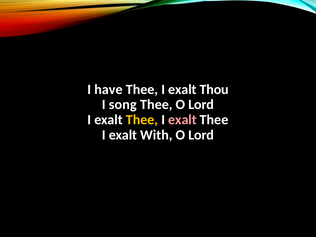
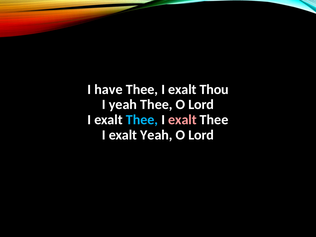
I song: song -> yeah
Thee at (142, 120) colour: yellow -> light blue
exalt With: With -> Yeah
